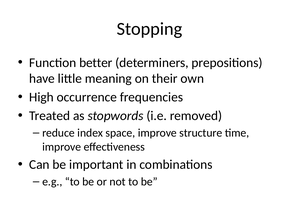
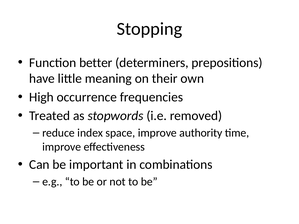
structure: structure -> authority
